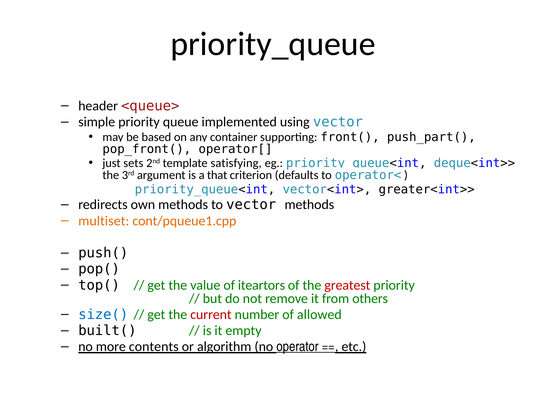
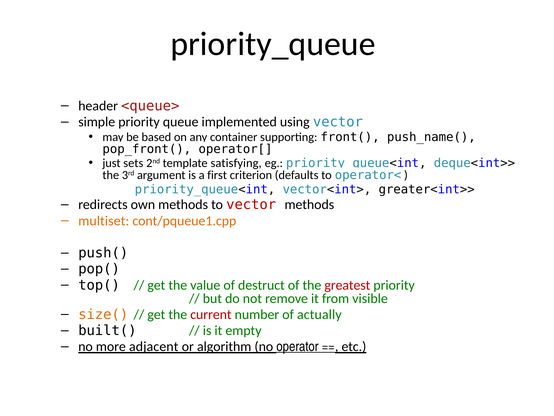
push_part(: push_part( -> push_name(
that: that -> first
vector at (251, 204) colour: black -> red
iteartors: iteartors -> destruct
others: others -> visible
size( colour: blue -> orange
allowed: allowed -> actually
contents: contents -> adjacent
